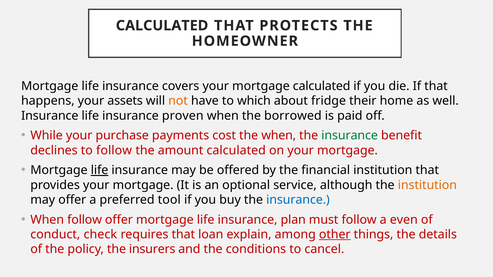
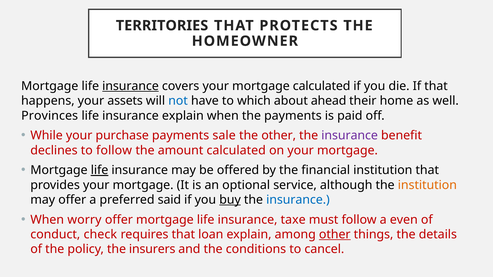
CALCULATED at (162, 26): CALCULATED -> TERRITORIES
insurance at (131, 86) underline: none -> present
not colour: orange -> blue
fridge: fridge -> ahead
Insurance at (50, 116): Insurance -> Provinces
insurance proven: proven -> explain
the borrowed: borrowed -> payments
cost: cost -> sale
the when: when -> other
insurance at (350, 136) colour: green -> purple
tool: tool -> said
buy underline: none -> present
When follow: follow -> worry
plan: plan -> taxe
